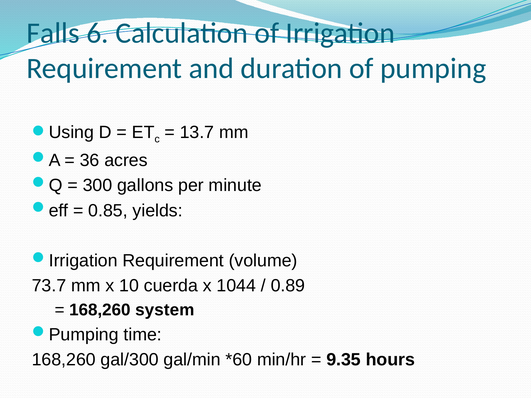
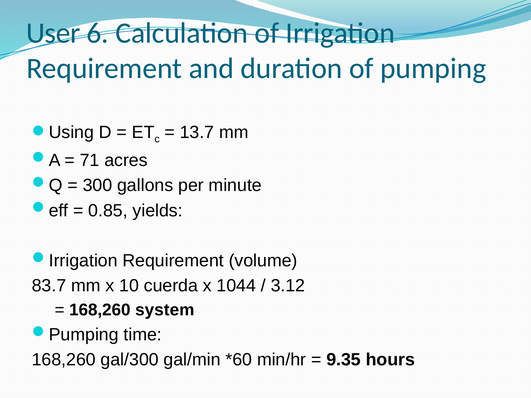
Falls: Falls -> User
36: 36 -> 71
73.7: 73.7 -> 83.7
0.89: 0.89 -> 3.12
